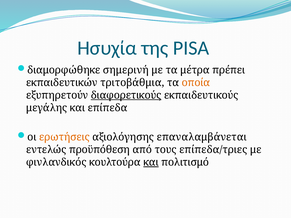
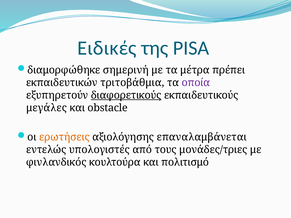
Ησυχία: Ησυχία -> Ειδικές
οποία colour: orange -> purple
μεγάλης: μεγάλης -> μεγάλες
επίπεδα: επίπεδα -> obstacle
προϋπόθεση: προϋπόθεση -> υπολογιστές
επίπεδα/τριες: επίπεδα/τριες -> μονάδες/τριες
και at (151, 162) underline: present -> none
